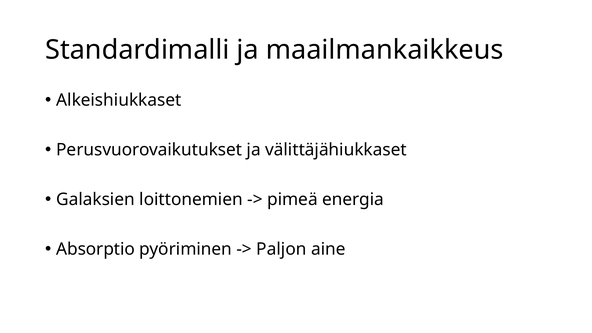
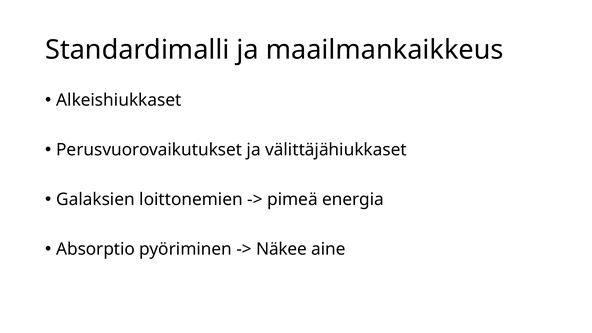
Paljon: Paljon -> Näkee
